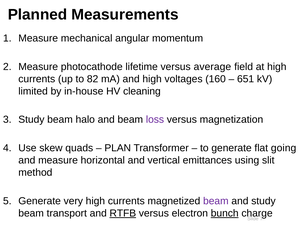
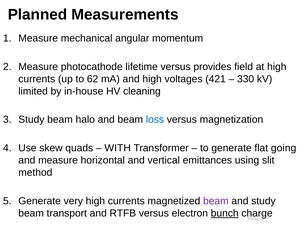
average: average -> provides
82: 82 -> 62
160: 160 -> 421
651: 651 -> 330
loss colour: purple -> blue
PLAN: PLAN -> WITH
RTFB underline: present -> none
